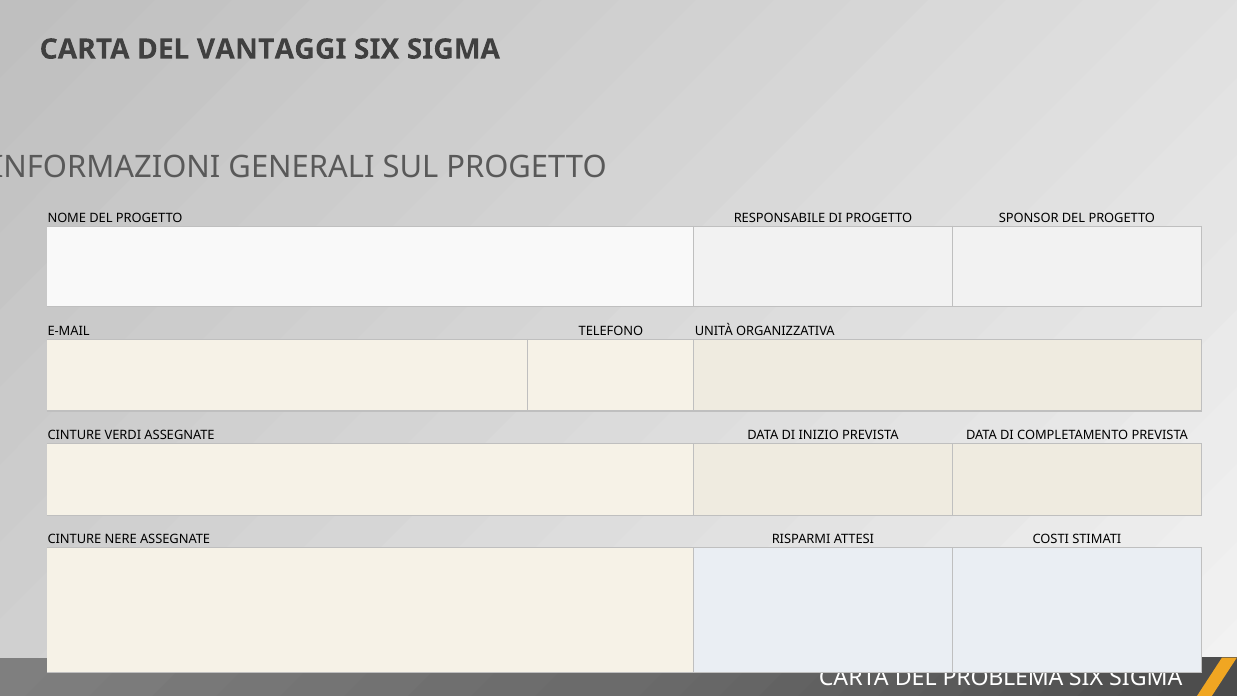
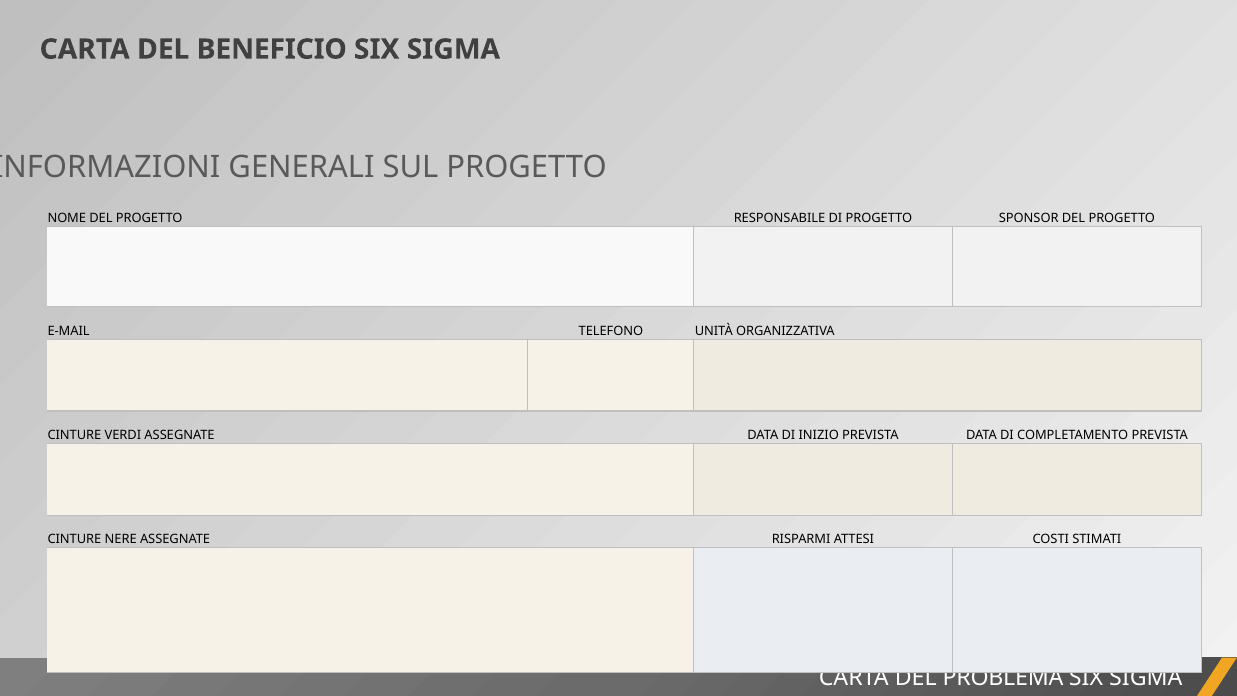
VANTAGGI: VANTAGGI -> BENEFICIO
